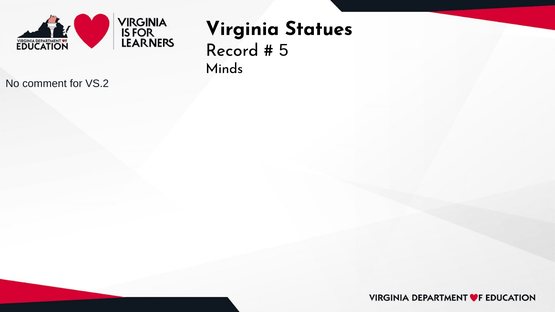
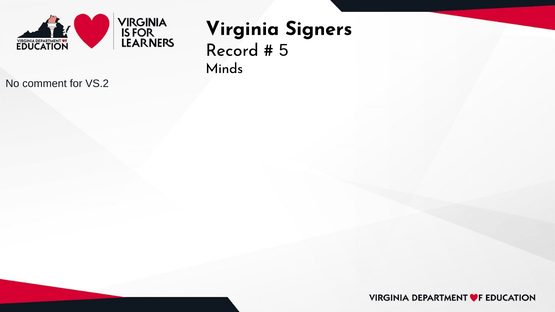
Statues: Statues -> Signers
